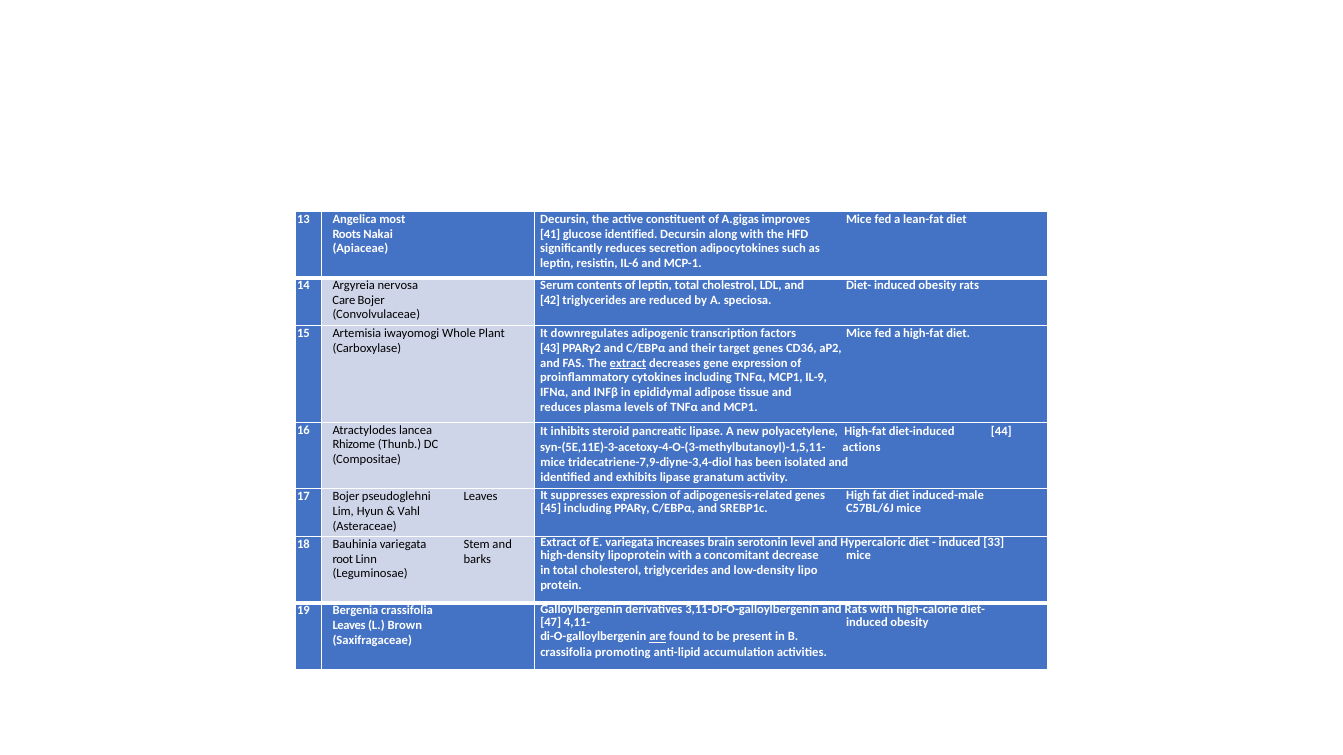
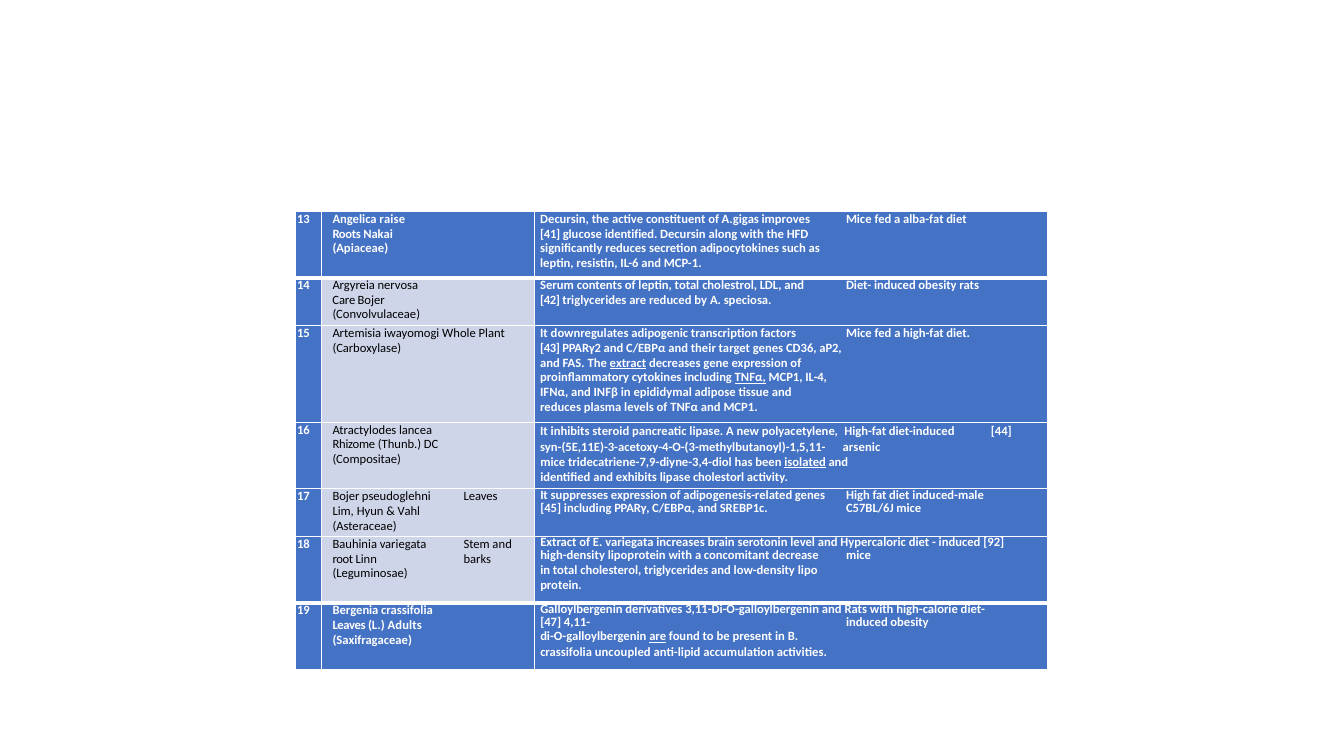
lean-fat: lean-fat -> alba-fat
most: most -> raise
TNFα at (750, 378) underline: none -> present
IL-9: IL-9 -> IL-4
actions: actions -> arsenic
isolated underline: none -> present
granatum: granatum -> cholestorl
33: 33 -> 92
Brown: Brown -> Adults
promoting: promoting -> uncoupled
